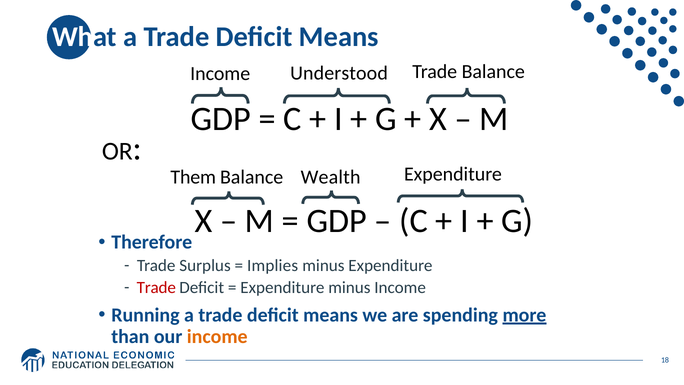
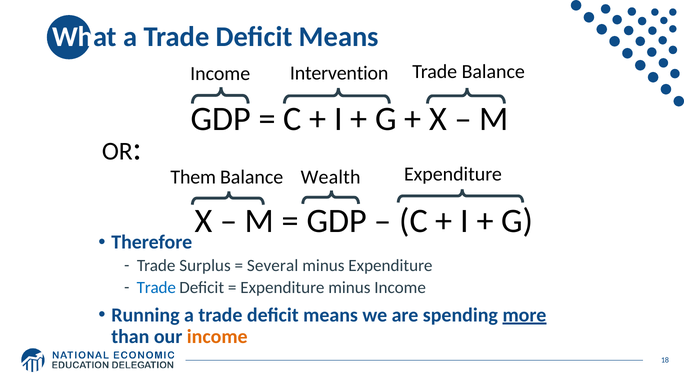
Understood: Understood -> Intervention
Implies: Implies -> Several
Trade at (156, 288) colour: red -> blue
